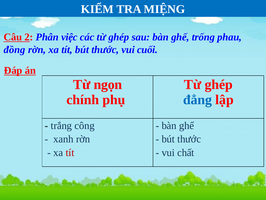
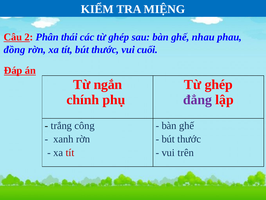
việc: việc -> thái
trống: trống -> nhau
ngọn: ngọn -> ngắn
đẳng colour: blue -> purple
chất: chất -> trên
